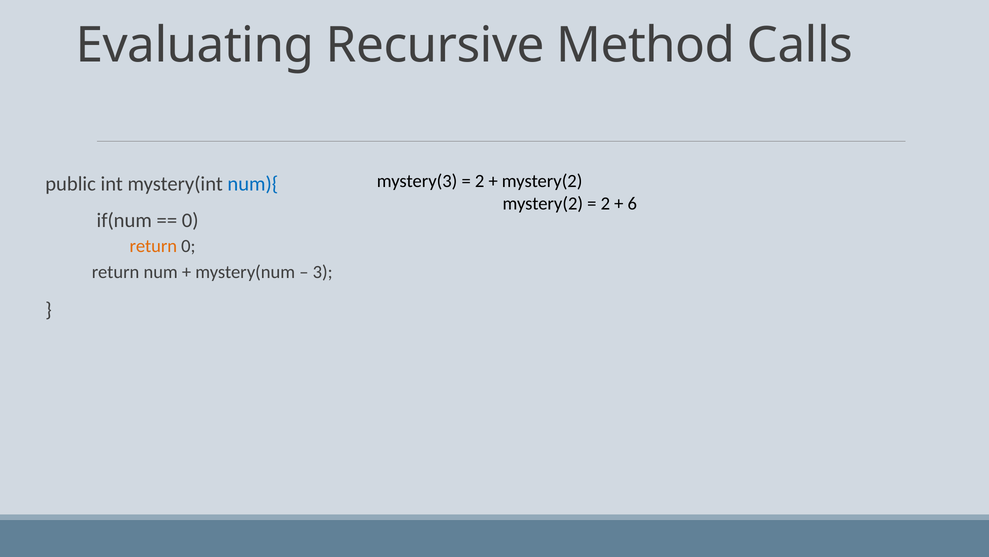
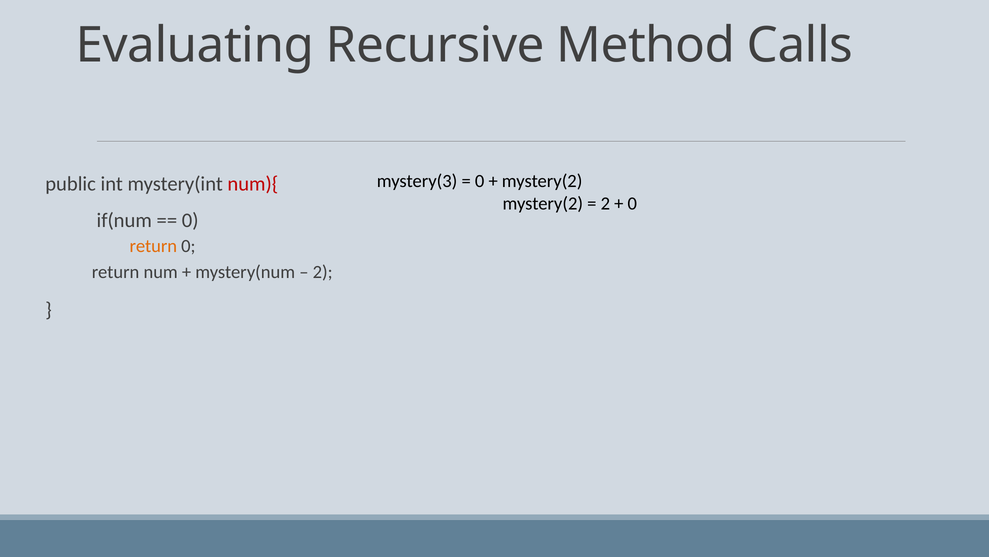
2 at (480, 181): 2 -> 0
num){ colour: blue -> red
6 at (632, 203): 6 -> 0
3 at (323, 272): 3 -> 2
